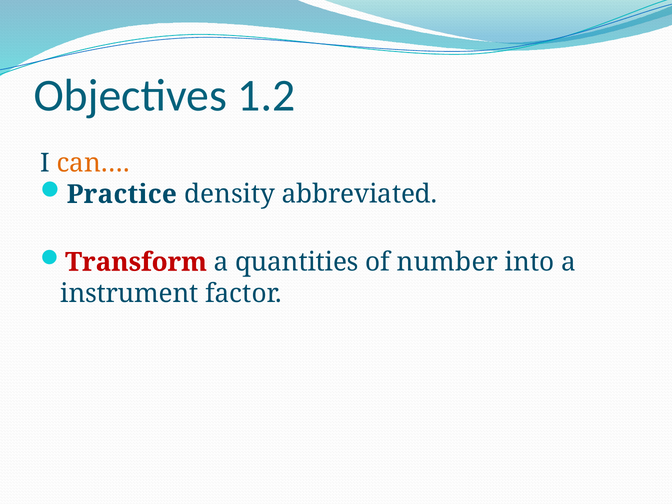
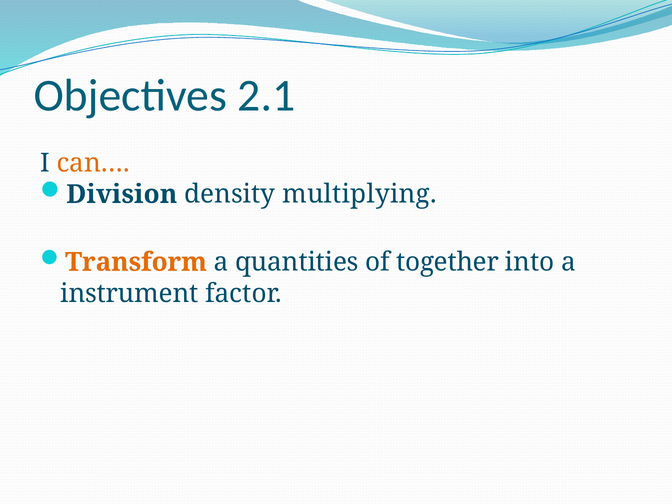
1.2: 1.2 -> 2.1
Practice: Practice -> Division
abbreviated: abbreviated -> multiplying
Transform colour: red -> orange
number: number -> together
